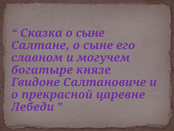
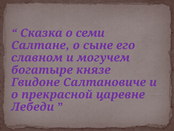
Сказка о сыне: сыне -> семи
